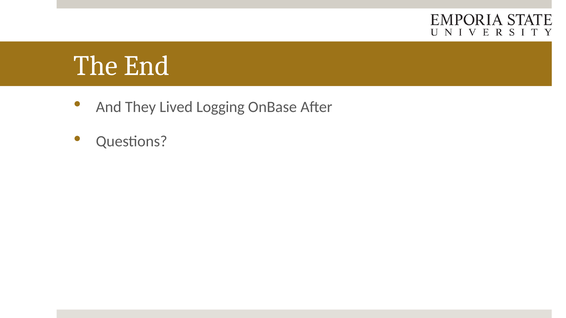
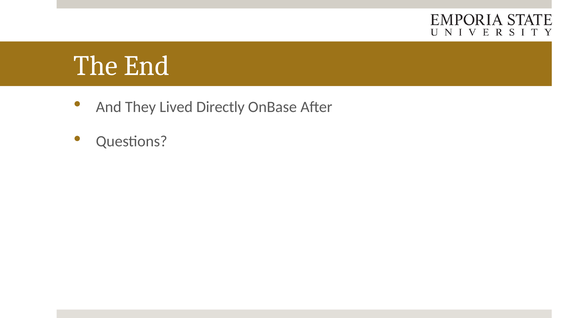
Logging: Logging -> Directly
